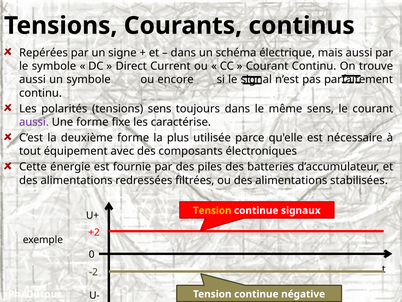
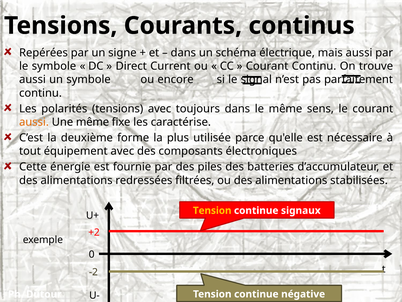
tensions sens: sens -> avec
aussi at (34, 122) colour: purple -> orange
Une forme: forme -> même
